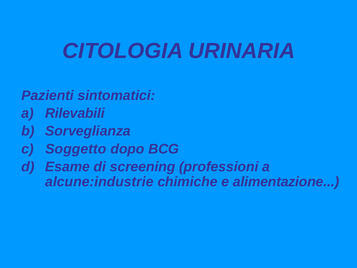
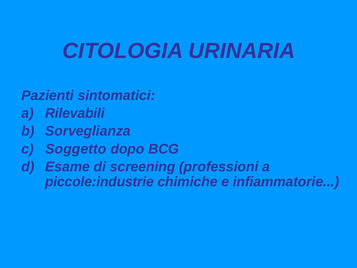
alcune:industrie: alcune:industrie -> piccole:industrie
alimentazione: alimentazione -> infiammatorie
